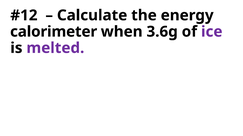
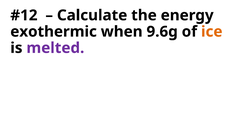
calorimeter: calorimeter -> exothermic
3.6g: 3.6g -> 9.6g
ice colour: purple -> orange
